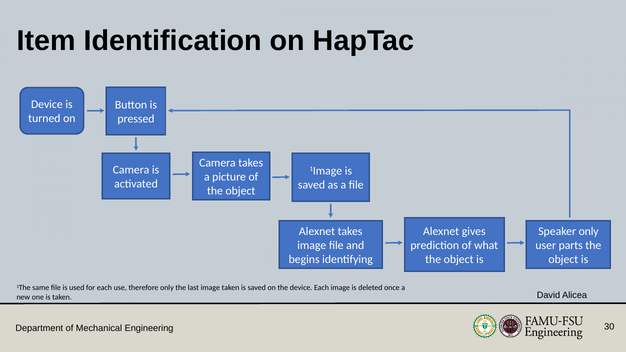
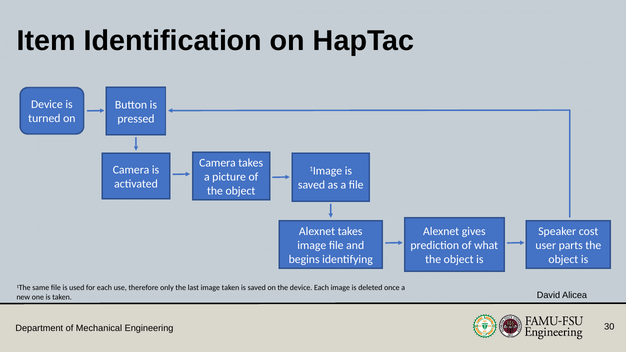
Speaker only: only -> cost
